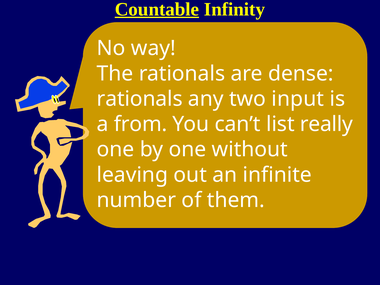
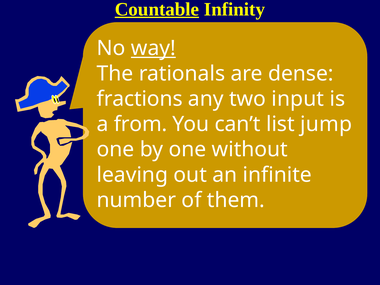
way underline: none -> present
rationals at (140, 99): rationals -> fractions
really: really -> jump
